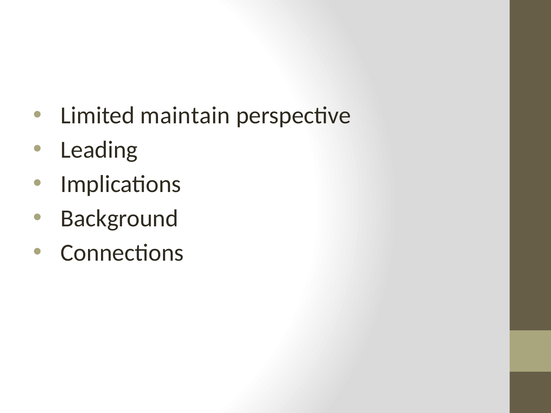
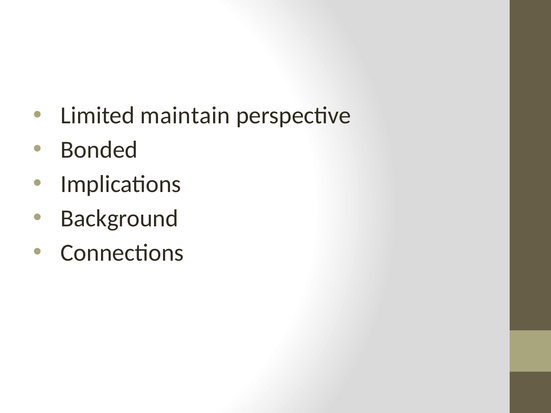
Leading: Leading -> Bonded
